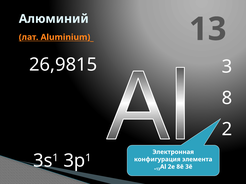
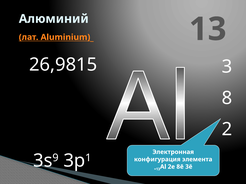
1 at (56, 158): 1 -> 9
